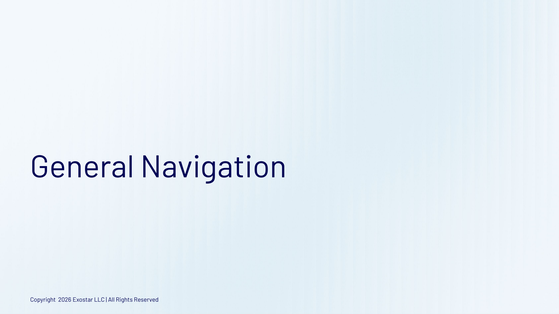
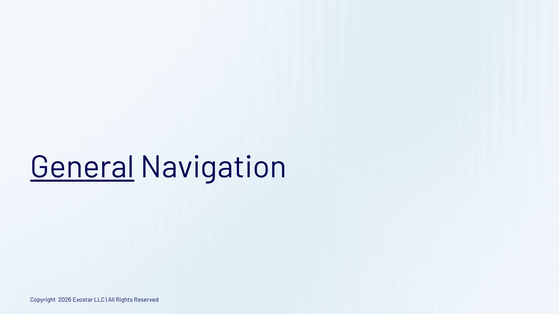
General underline: none -> present
